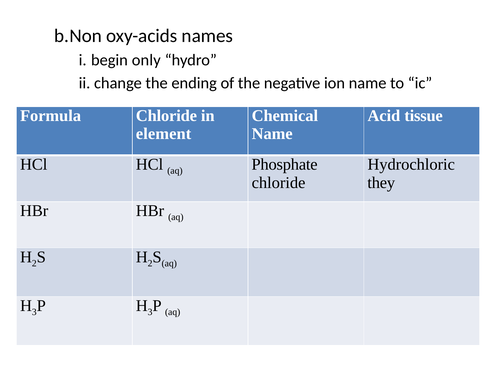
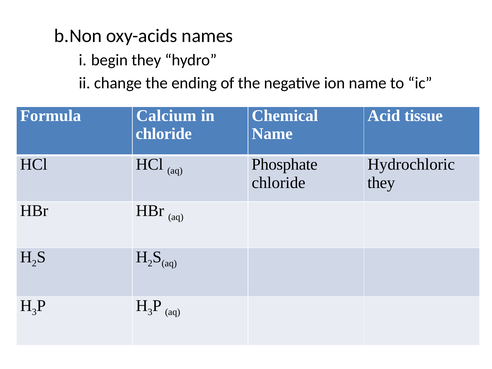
begin only: only -> they
Formula Chloride: Chloride -> Calcium
element at (164, 134): element -> chloride
